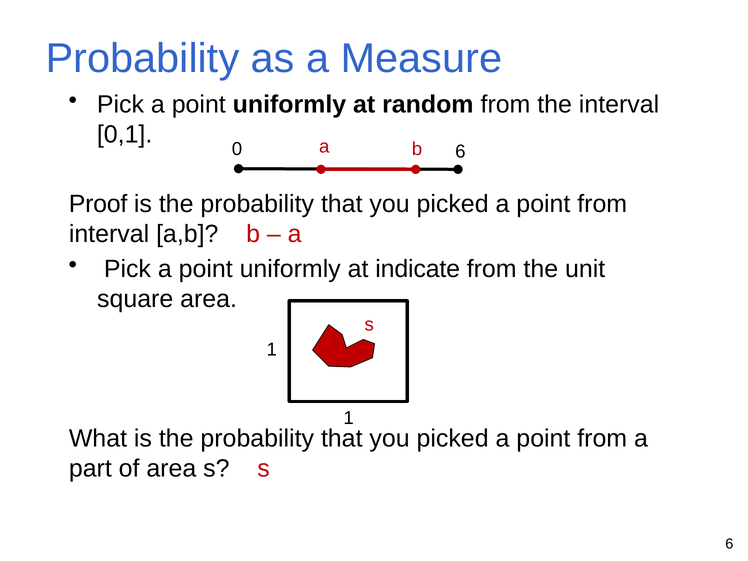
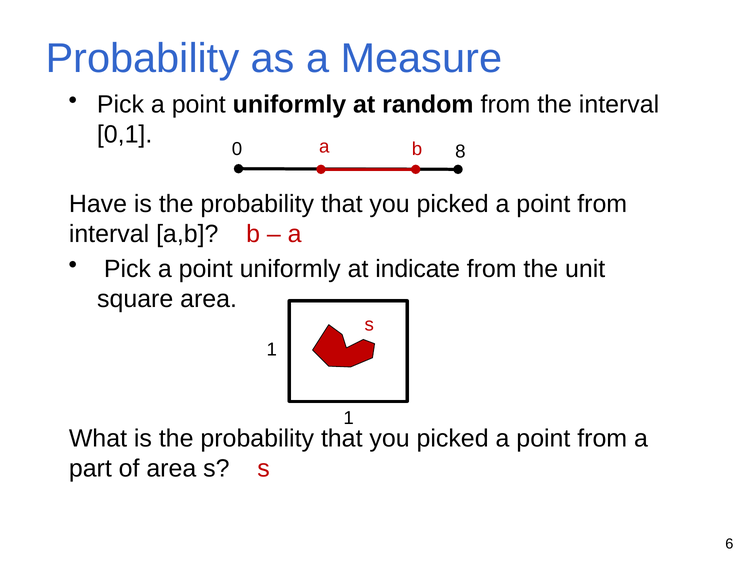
0 6: 6 -> 8
Proof: Proof -> Have
